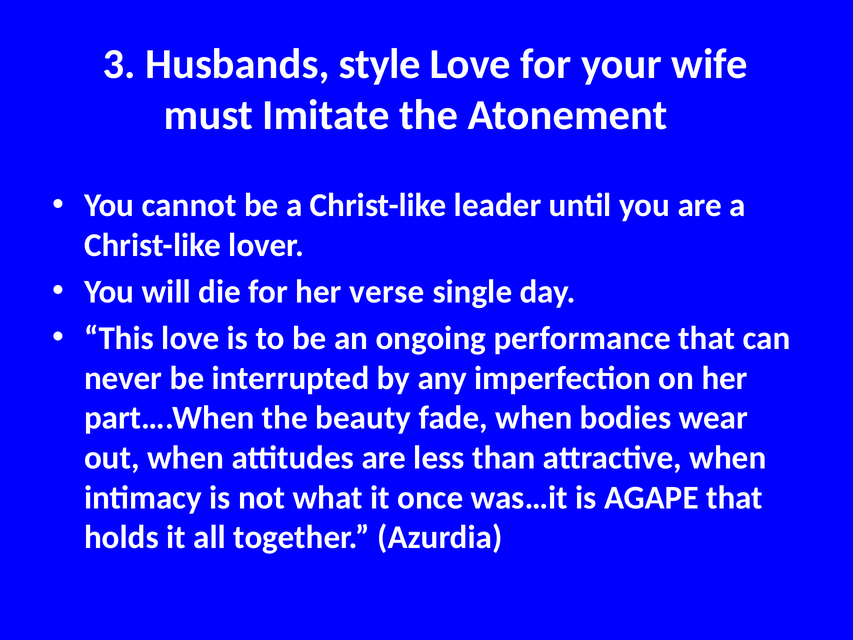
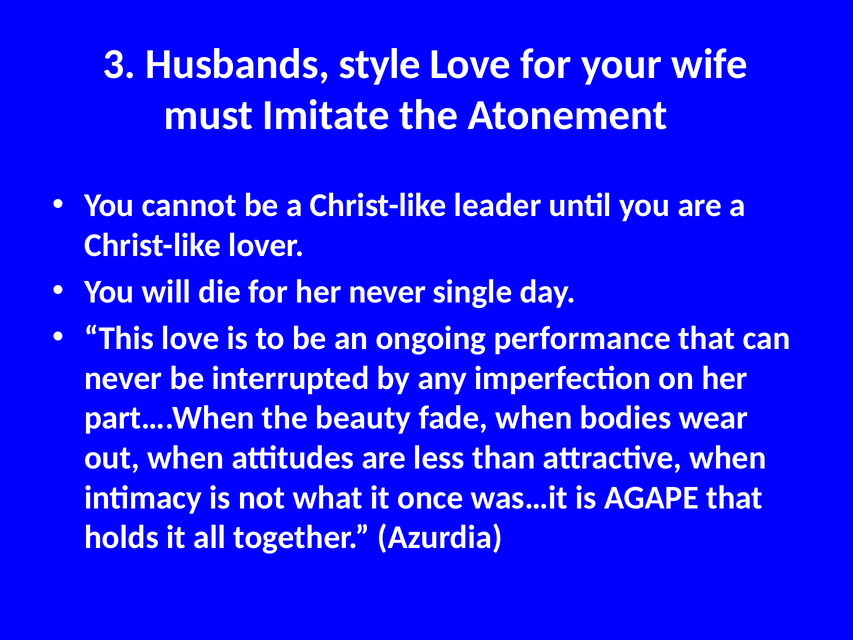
her verse: verse -> never
